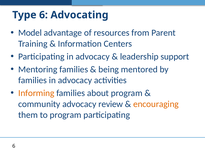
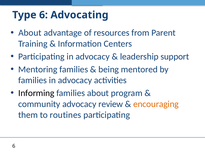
Model at (30, 33): Model -> About
Informing colour: orange -> black
to program: program -> routines
